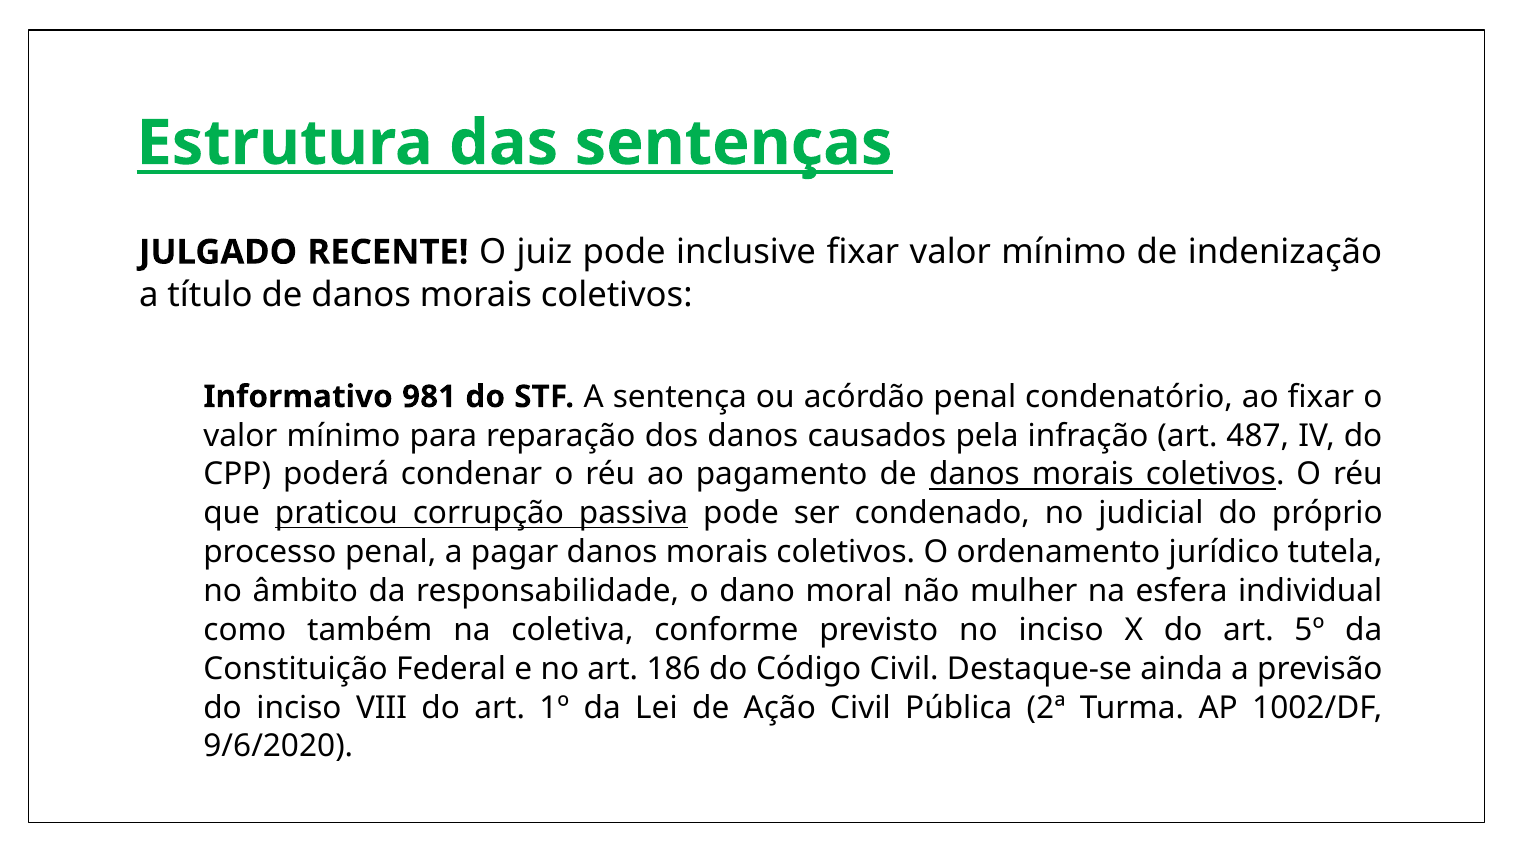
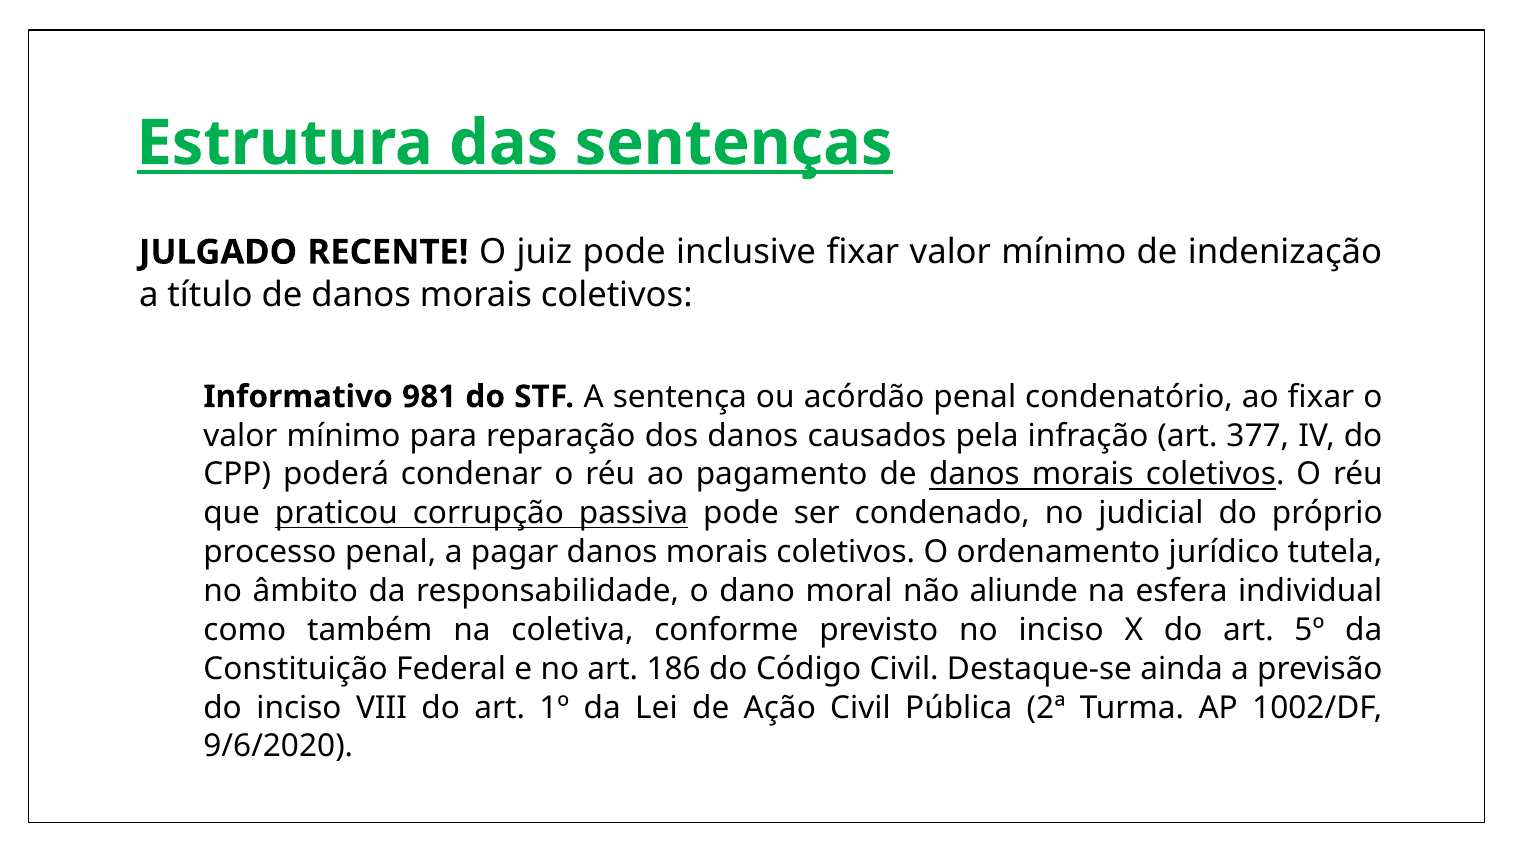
487: 487 -> 377
mulher: mulher -> aliunde
